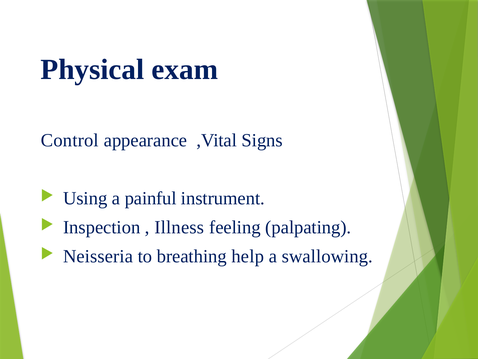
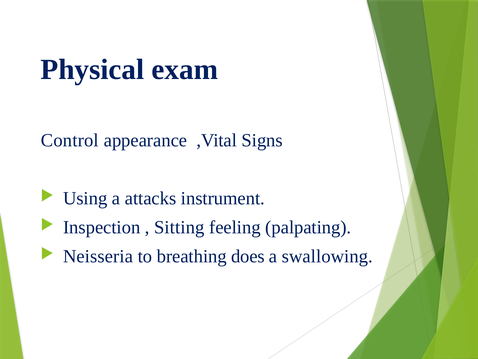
painful: painful -> attacks
Illness: Illness -> Sitting
help: help -> does
